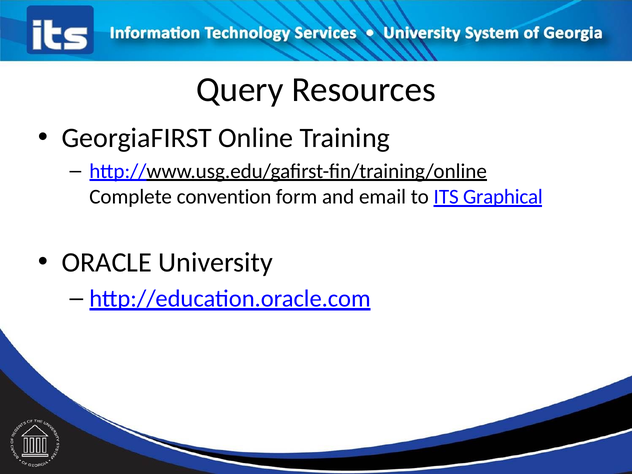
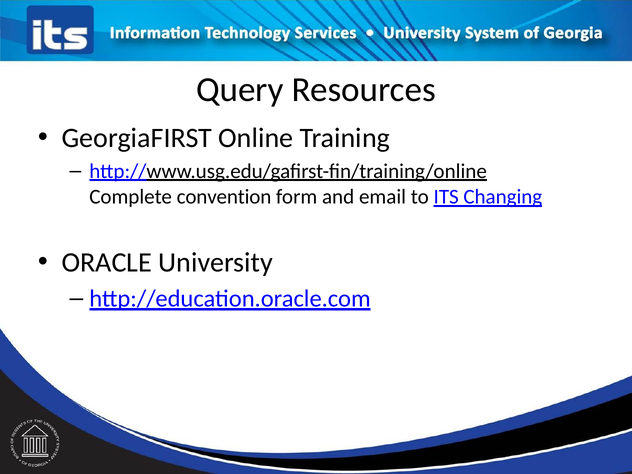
Graphical: Graphical -> Changing
